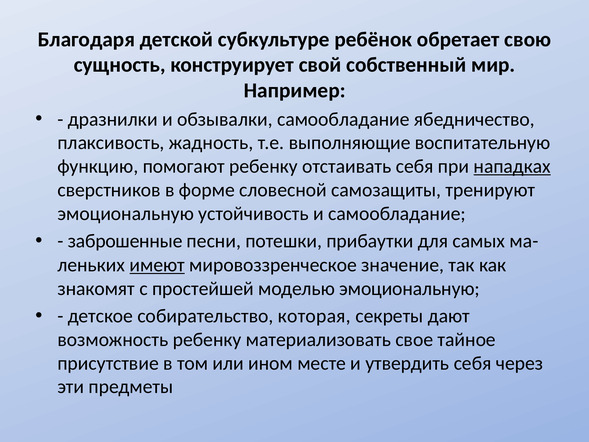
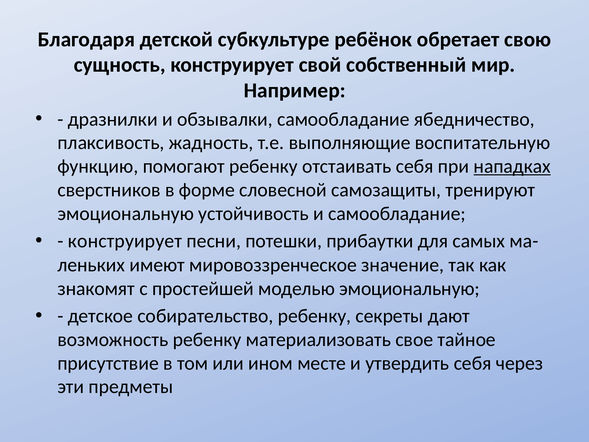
заброшенные at (125, 241): заброшенные -> конструирует
имеют underline: present -> none
собирательство которая: которая -> ребенку
